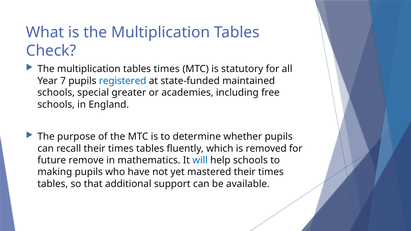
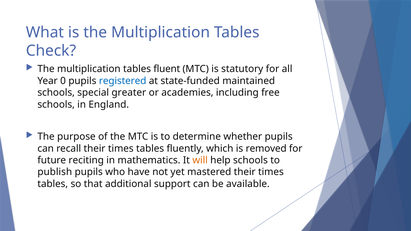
tables times: times -> fluent
7: 7 -> 0
remove: remove -> reciting
will colour: blue -> orange
making: making -> publish
